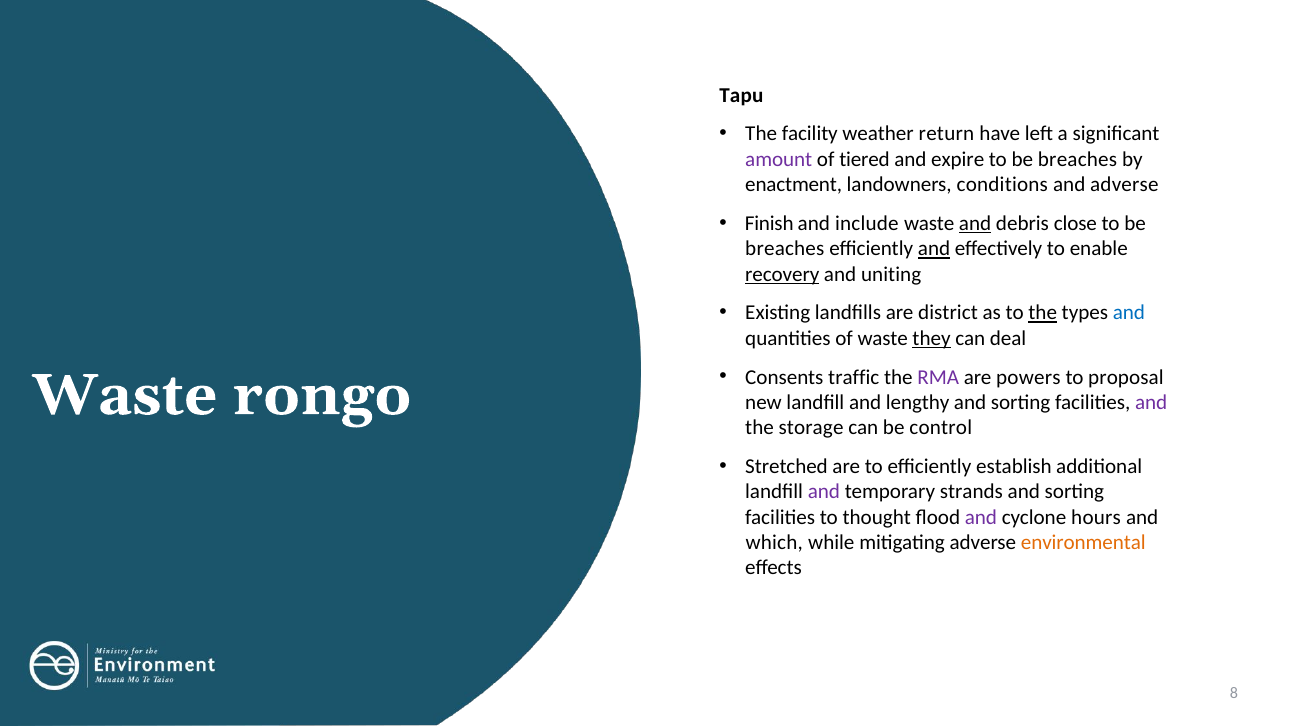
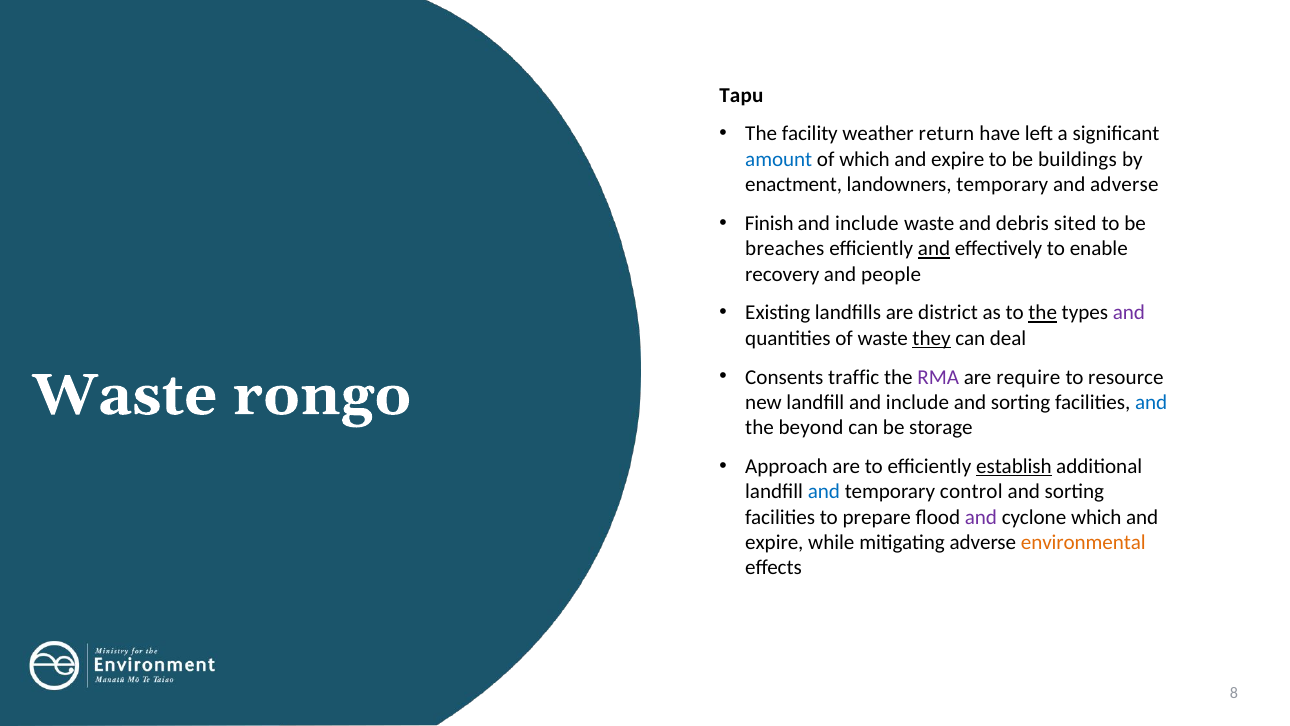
amount colour: purple -> blue
of tiered: tiered -> which
breaches at (1078, 159): breaches -> buildings
landowners conditions: conditions -> temporary
and at (975, 223) underline: present -> none
close: close -> sited
recovery underline: present -> none
uniting: uniting -> people
and at (1129, 313) colour: blue -> purple
powers: powers -> require
proposal: proposal -> resource
landfill and lengthy: lengthy -> include
and at (1151, 402) colour: purple -> blue
storage: storage -> beyond
control: control -> storage
Stretched: Stretched -> Approach
establish underline: none -> present
and at (824, 492) colour: purple -> blue
strands: strands -> control
thought: thought -> prepare
cyclone hours: hours -> which
which at (774, 542): which -> expire
